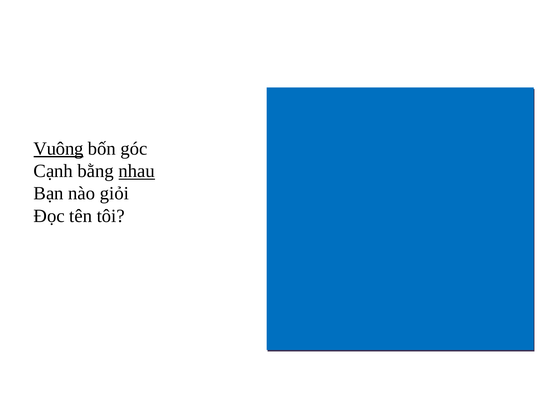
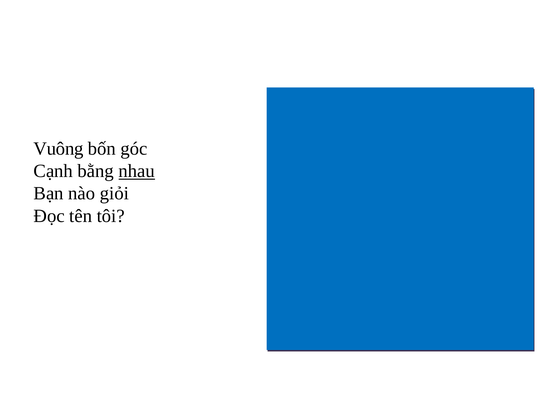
Vuông underline: present -> none
